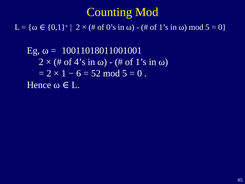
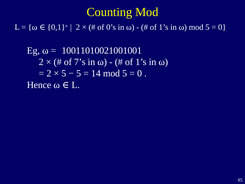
10011018011001001: 10011018011001001 -> 10011010021001001
4’s: 4’s -> 7’s
1 at (64, 73): 1 -> 5
6 at (79, 73): 6 -> 5
52: 52 -> 14
